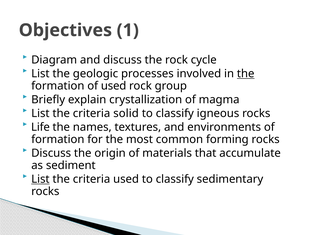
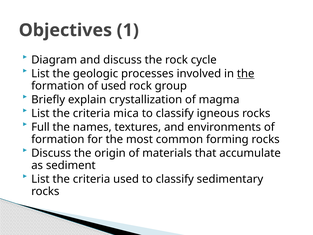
solid: solid -> mica
Life: Life -> Full
List at (40, 179) underline: present -> none
